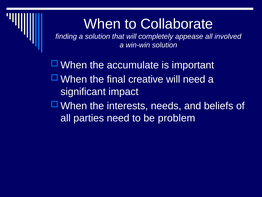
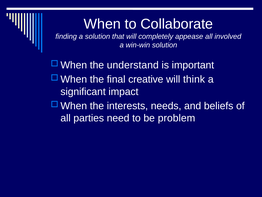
accumulate: accumulate -> understand
will need: need -> think
